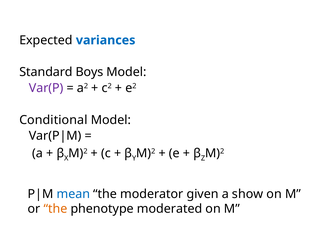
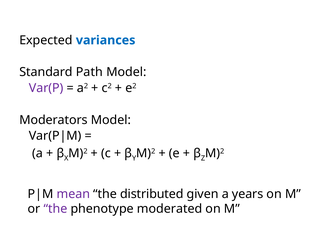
Boys: Boys -> Path
Conditional: Conditional -> Moderators
mean colour: blue -> purple
moderator: moderator -> distributed
show: show -> years
the at (55, 209) colour: orange -> purple
